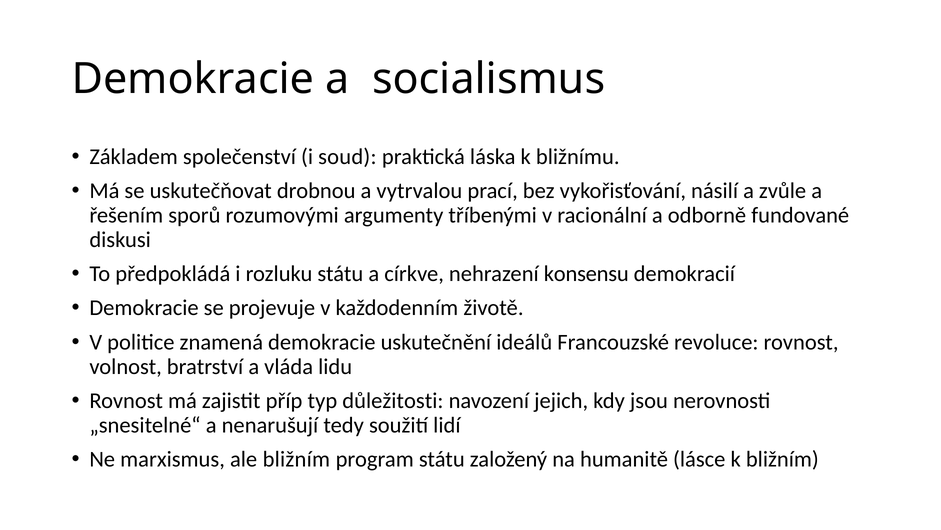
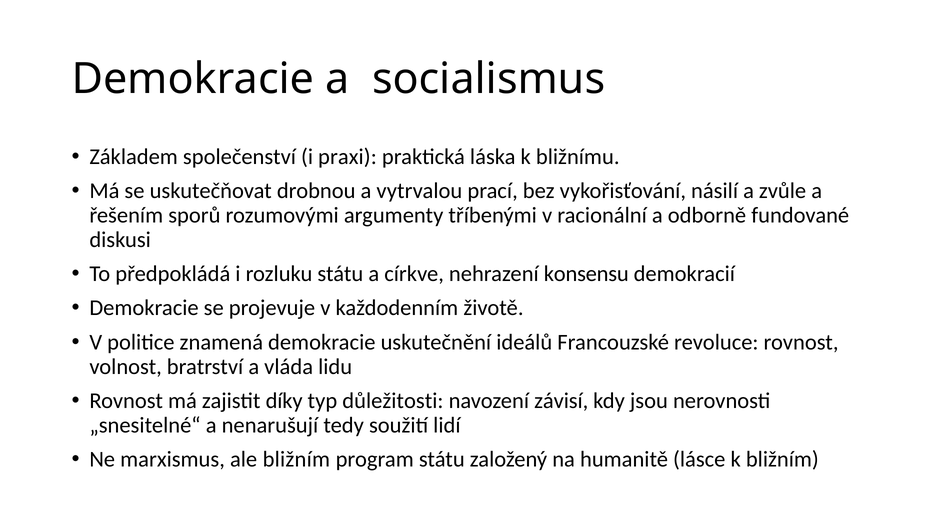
soud: soud -> praxi
příp: příp -> díky
jejich: jejich -> závisí
